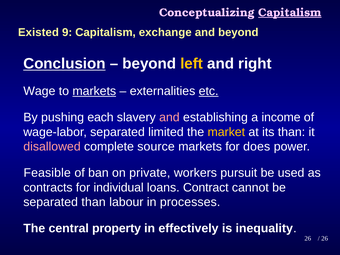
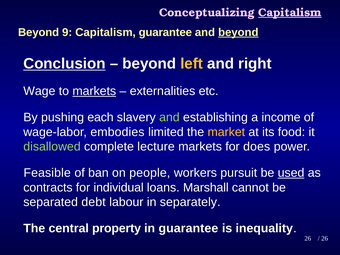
Existed at (38, 32): Existed -> Beyond
Capitalism exchange: exchange -> guarantee
beyond at (238, 32) underline: none -> present
etc underline: present -> none
and at (169, 117) colour: pink -> light green
wage-labor separated: separated -> embodies
its than: than -> food
disallowed colour: pink -> light green
source: source -> lecture
private: private -> people
used underline: none -> present
Contract: Contract -> Marshall
separated than: than -> debt
processes: processes -> separately
in effectively: effectively -> guarantee
